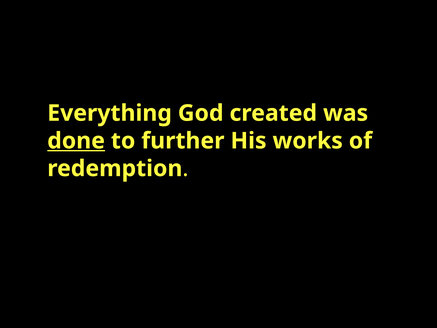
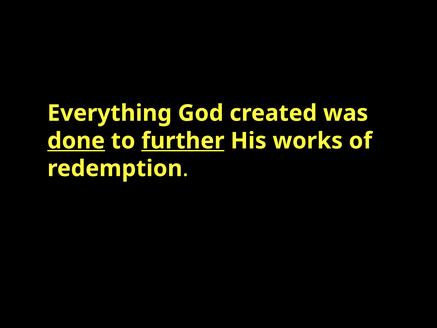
further underline: none -> present
